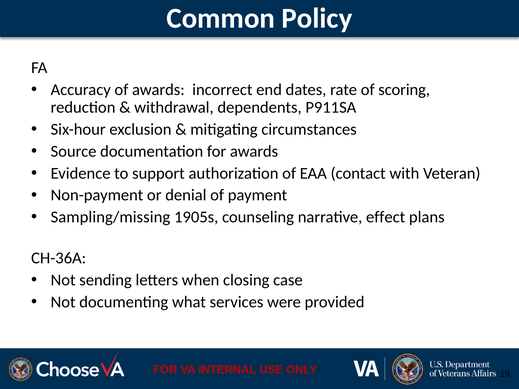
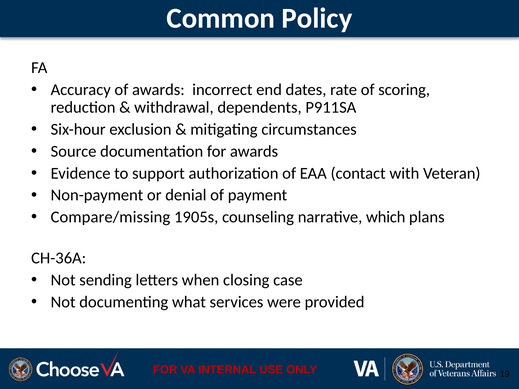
Sampling/missing: Sampling/missing -> Compare/missing
effect: effect -> which
